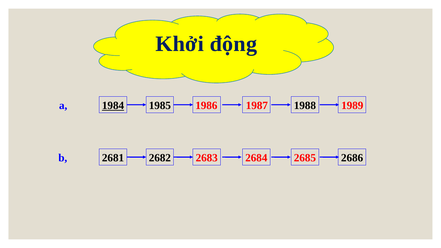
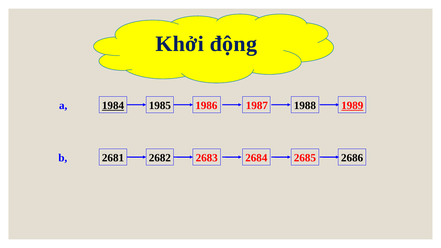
1989 underline: none -> present
